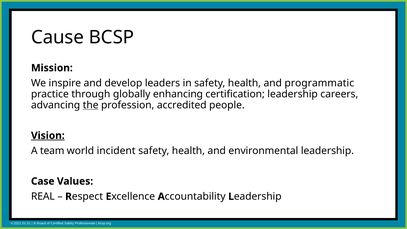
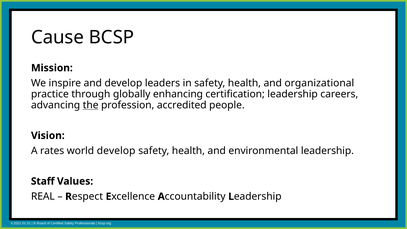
programmatic: programmatic -> organizational
Vision underline: present -> none
team: team -> rates
world incident: incident -> develop
Case: Case -> Staff
